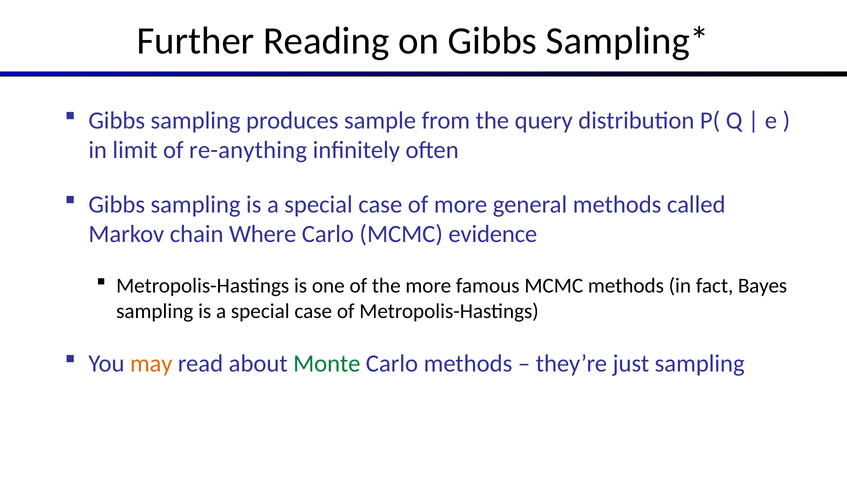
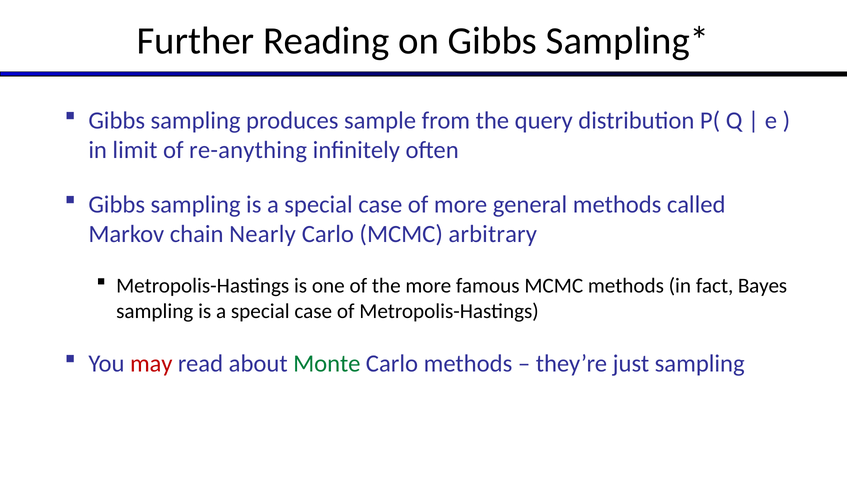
Where: Where -> Nearly
evidence: evidence -> arbitrary
may colour: orange -> red
